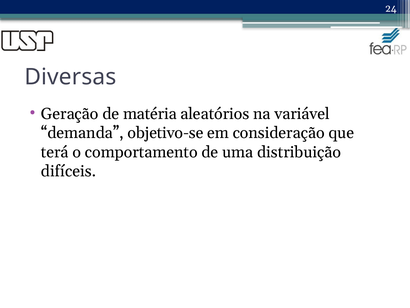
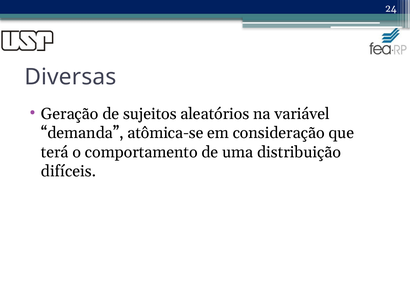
matéria: matéria -> sujeitos
objetivo-se: objetivo-se -> atômica-se
